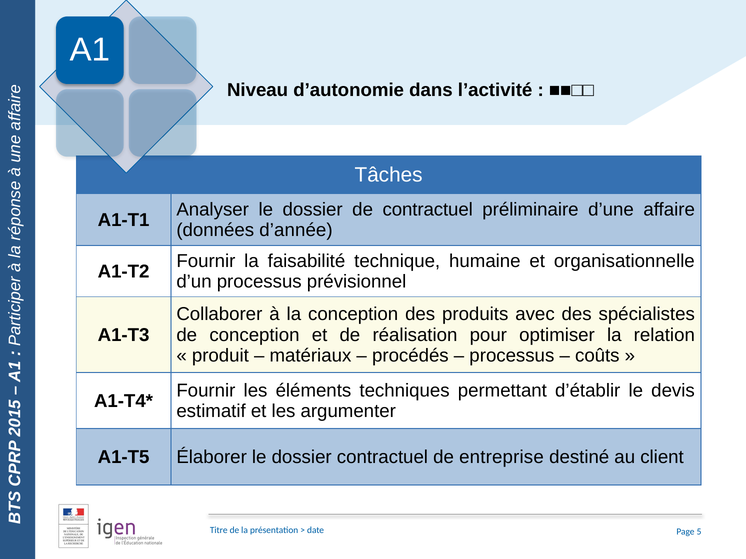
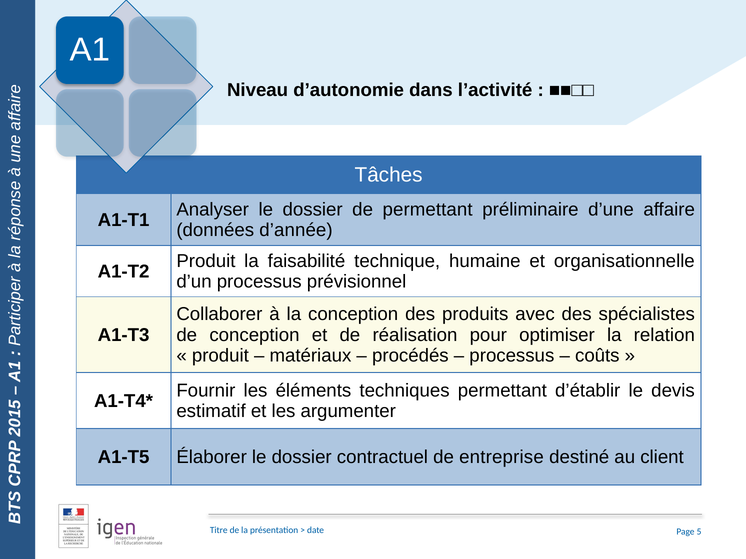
de contractuel: contractuel -> permettant
Fournir at (206, 261): Fournir -> Produit
